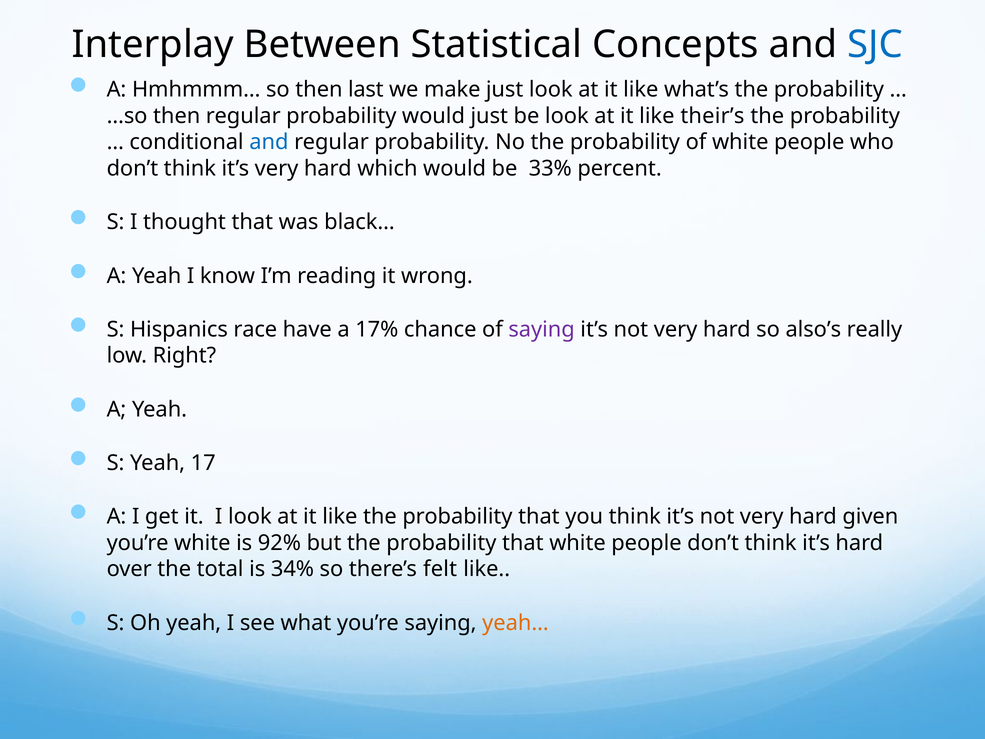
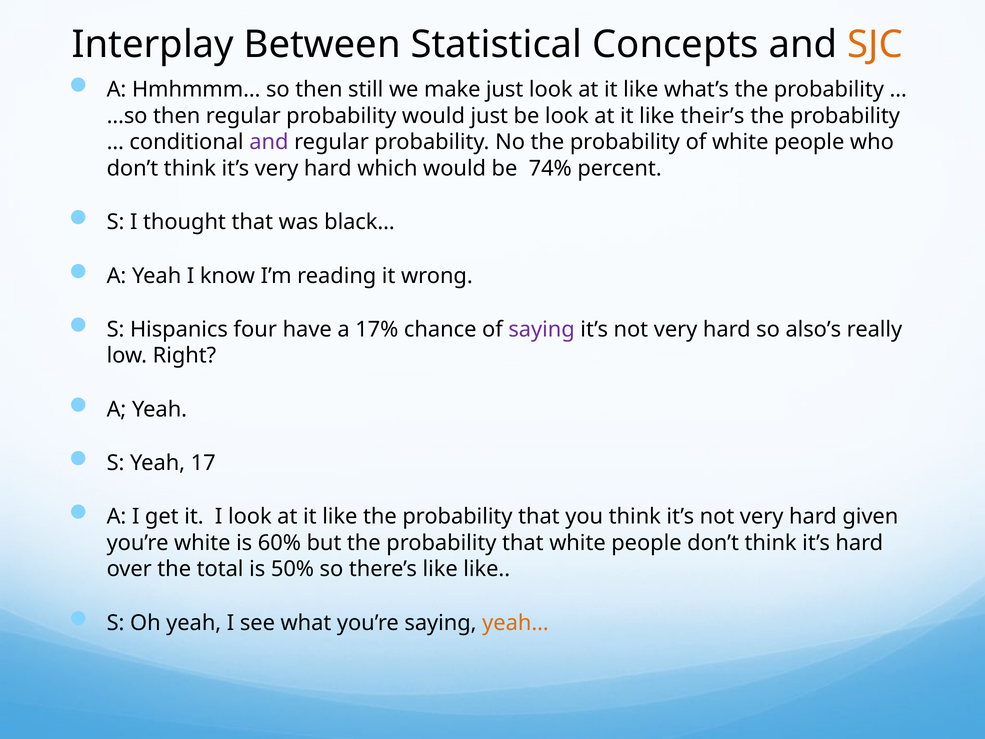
SJC colour: blue -> orange
last: last -> still
and at (269, 142) colour: blue -> purple
33%: 33% -> 74%
race: race -> four
92%: 92% -> 60%
34%: 34% -> 50%
there’s felt: felt -> like
